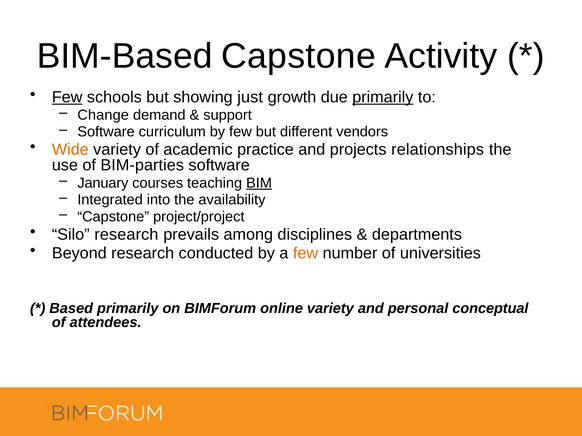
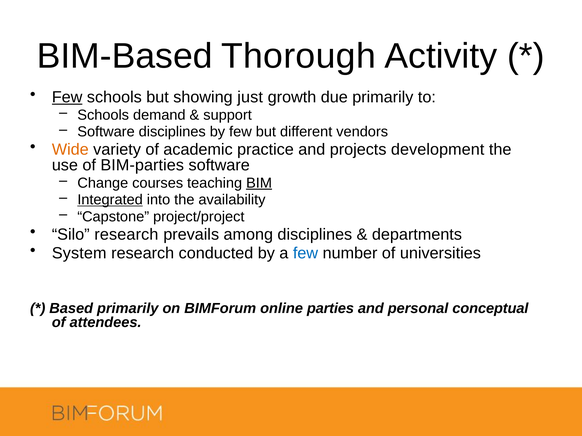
BIM-Based Capstone: Capstone -> Thorough
primarily at (383, 97) underline: present -> none
Change at (103, 115): Change -> Schools
Software curriculum: curriculum -> disciplines
relationships: relationships -> development
January: January -> Change
Integrated underline: none -> present
Beyond: Beyond -> System
few at (306, 254) colour: orange -> blue
online variety: variety -> parties
